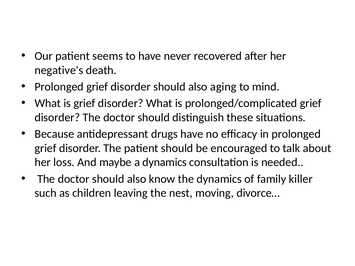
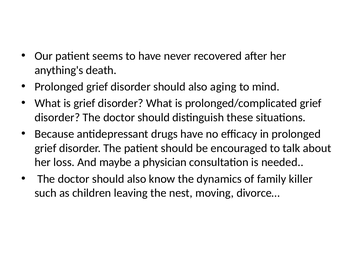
negative's: negative's -> anything's
a dynamics: dynamics -> physician
